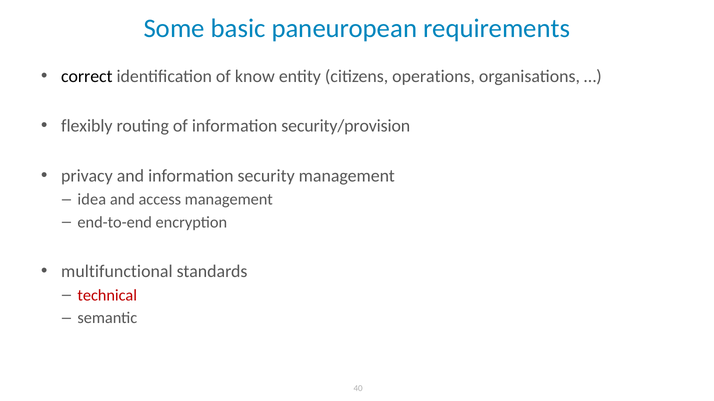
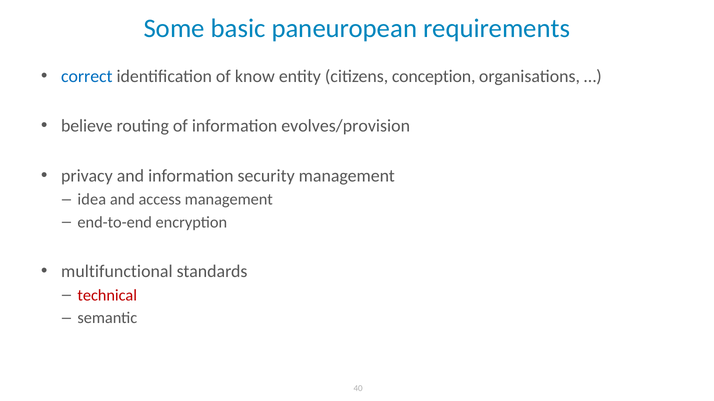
correct colour: black -> blue
operations: operations -> conception
flexibly: flexibly -> believe
security/provision: security/provision -> evolves/provision
